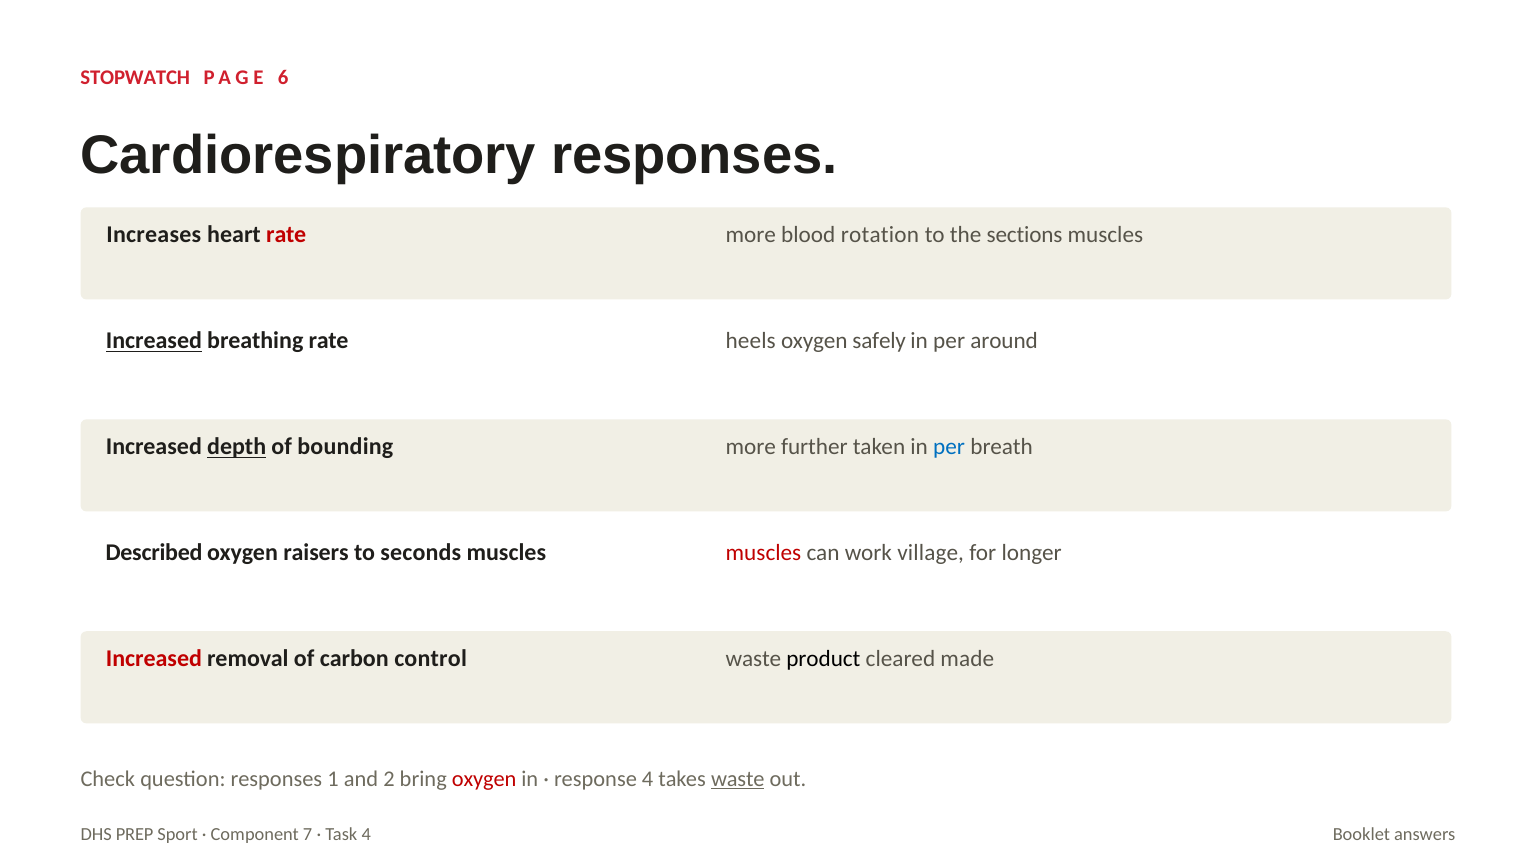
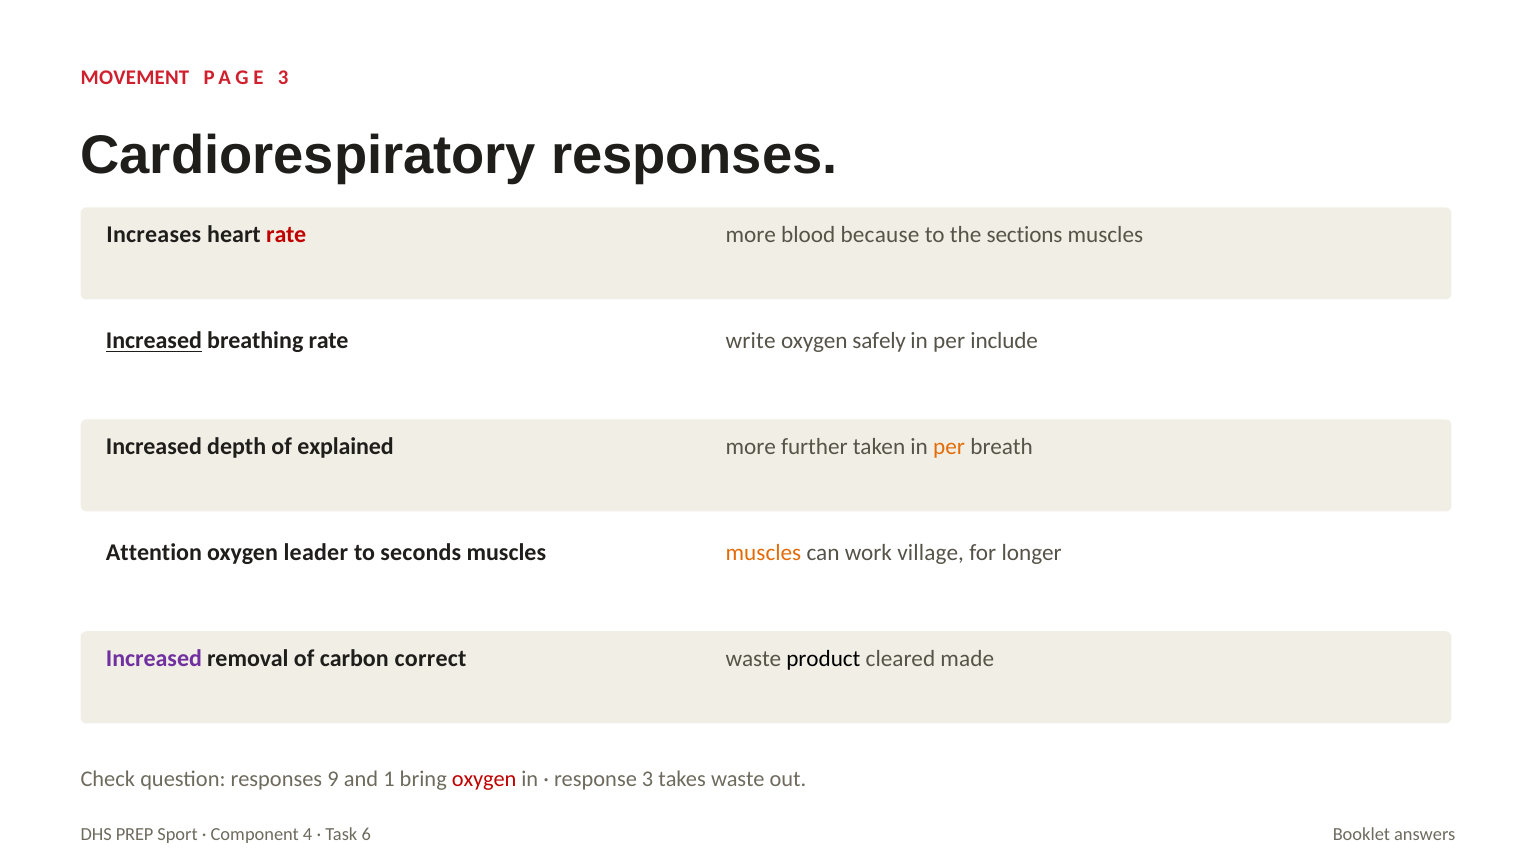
STOPWATCH: STOPWATCH -> MOVEMENT
PAGE 6: 6 -> 3
rotation: rotation -> because
heels: heels -> write
around: around -> include
depth underline: present -> none
bounding: bounding -> explained
per at (949, 446) colour: blue -> orange
Described: Described -> Attention
raisers: raisers -> leader
muscles at (763, 552) colour: red -> orange
Increased at (154, 659) colour: red -> purple
control: control -> correct
1: 1 -> 9
2: 2 -> 1
response 4: 4 -> 3
waste at (738, 779) underline: present -> none
7: 7 -> 4
Task 4: 4 -> 6
